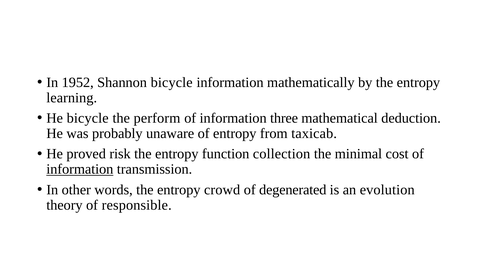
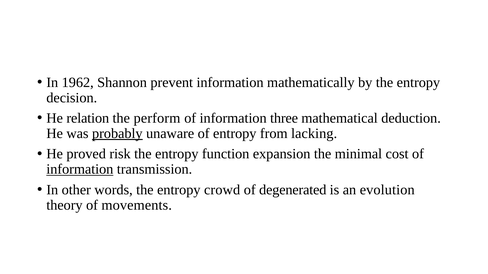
1952: 1952 -> 1962
Shannon bicycle: bicycle -> prevent
learning: learning -> decision
He bicycle: bicycle -> relation
probably underline: none -> present
taxicab: taxicab -> lacking
collection: collection -> expansion
responsible: responsible -> movements
